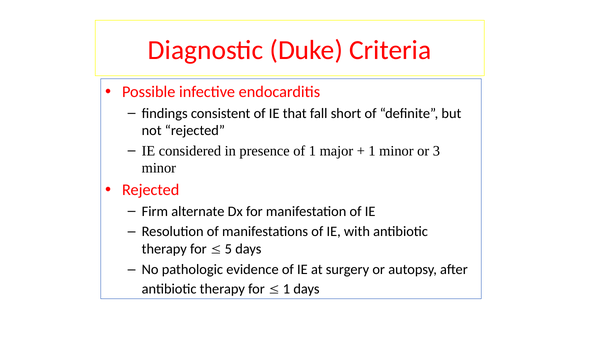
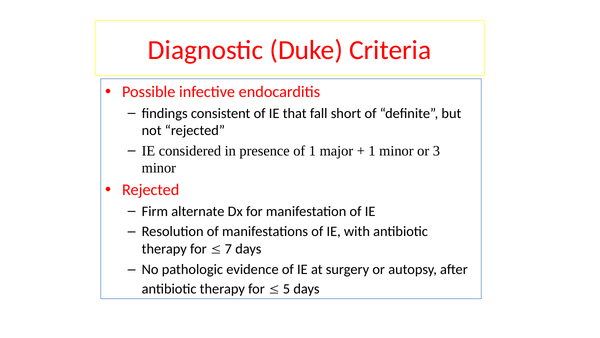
5: 5 -> 7
1 at (287, 288): 1 -> 5
